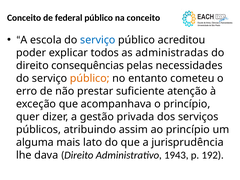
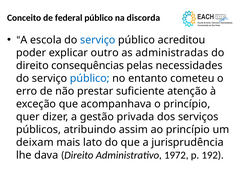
na conceito: conceito -> discorda
todos: todos -> outro
público at (90, 78) colour: orange -> blue
alguma: alguma -> deixam
1943: 1943 -> 1972
